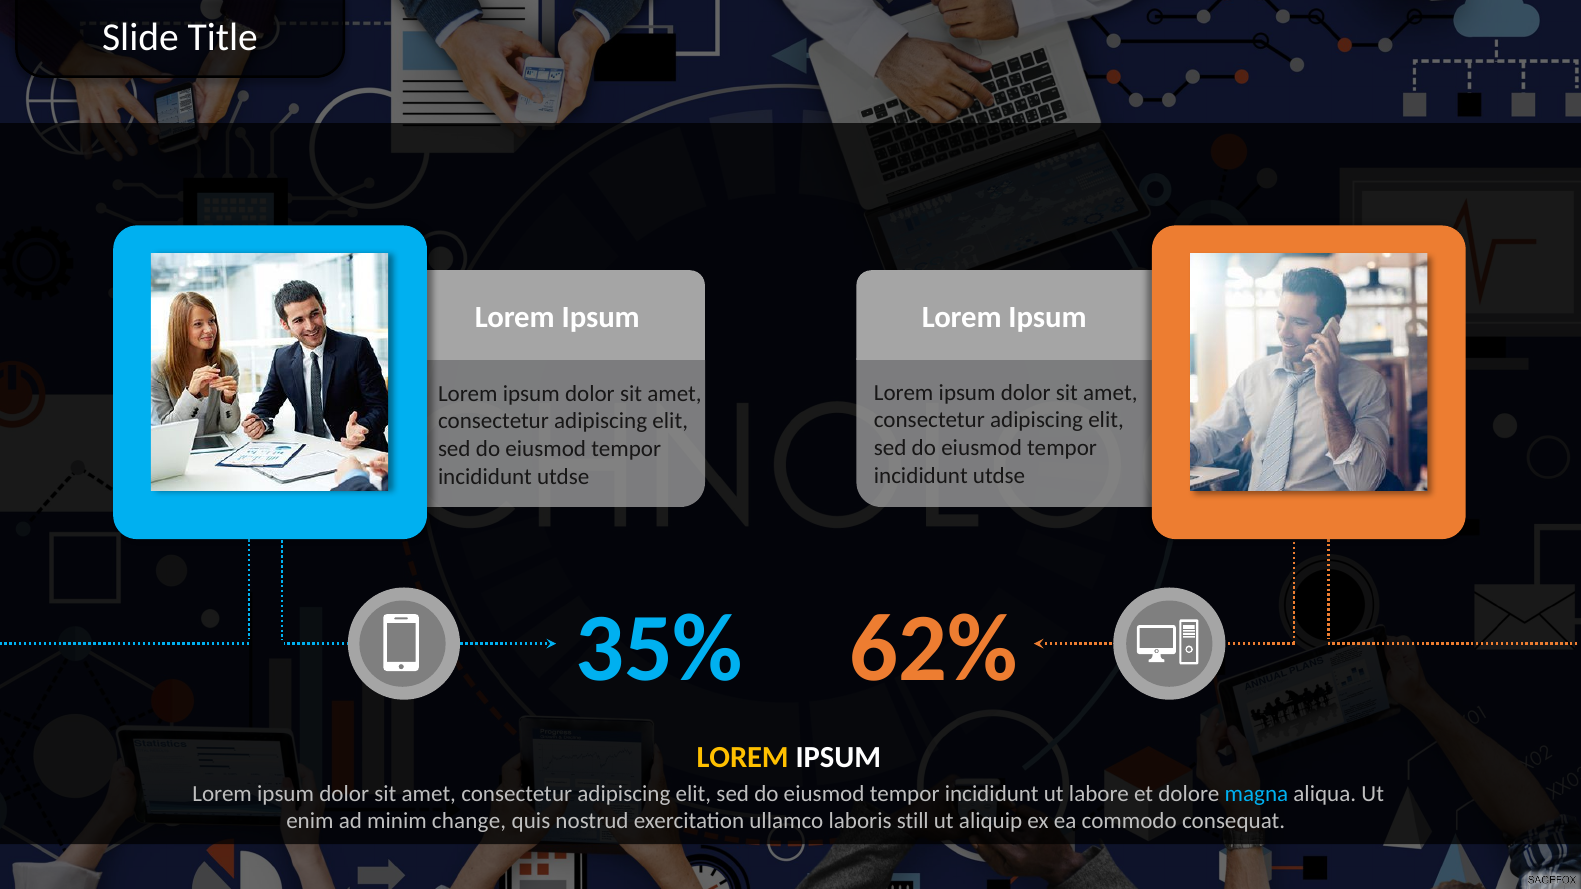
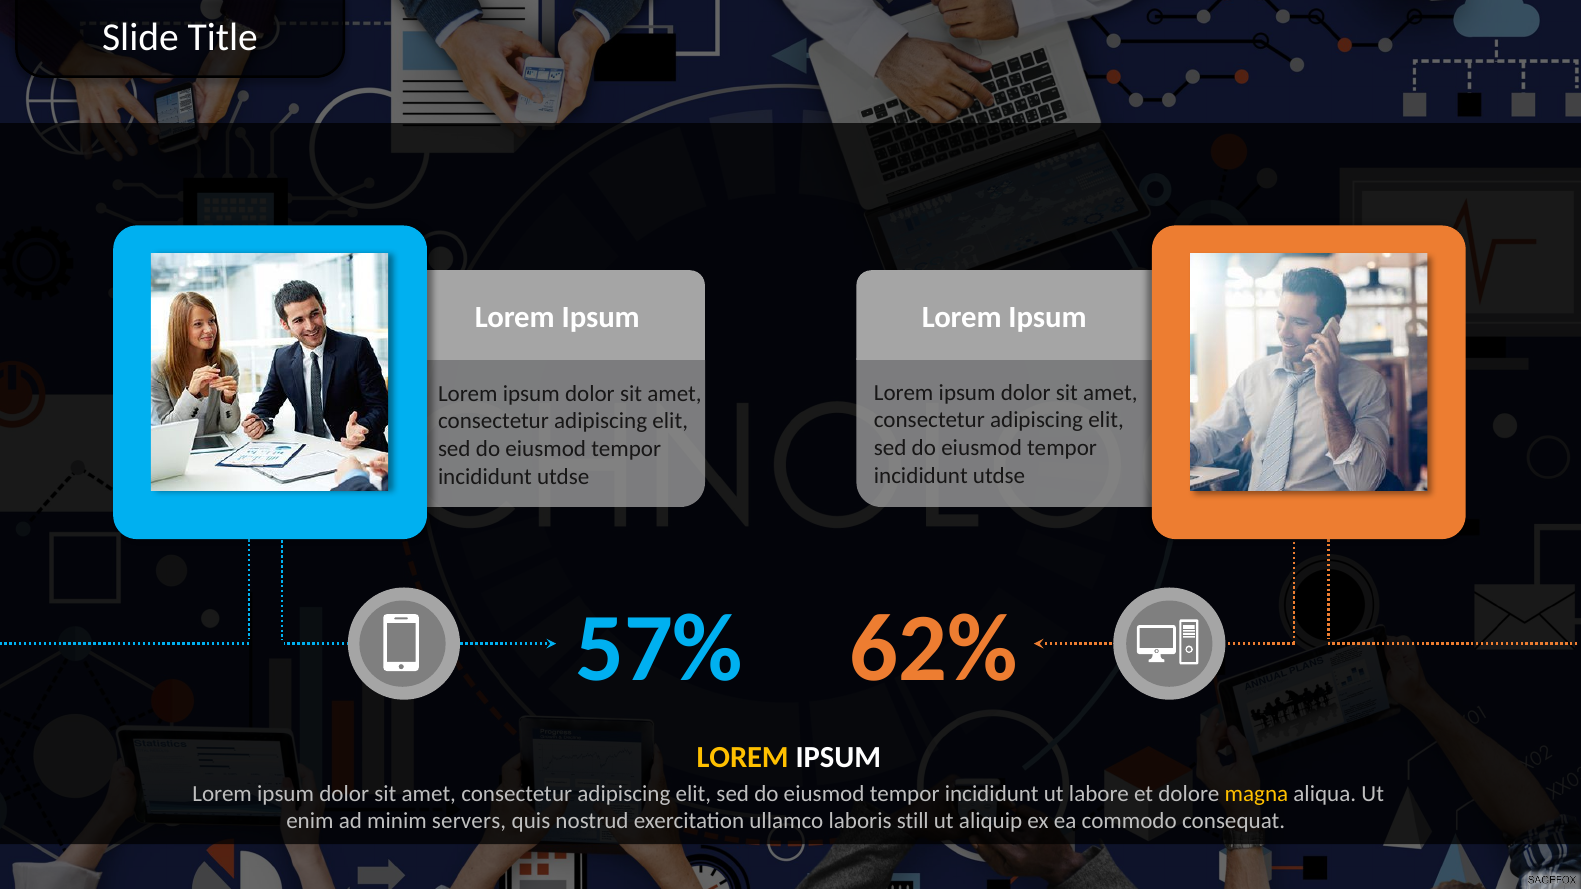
35%: 35% -> 57%
magna colour: light blue -> yellow
change: change -> servers
